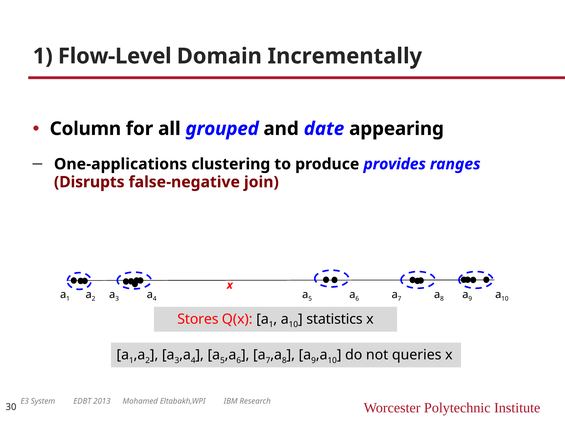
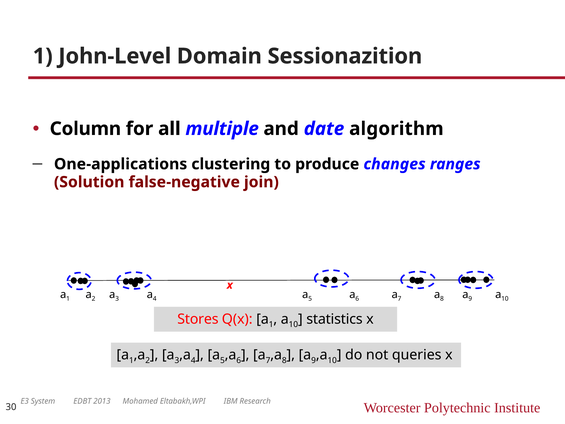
Flow-Level: Flow-Level -> John-Level
Incrementally: Incrementally -> Sessionazition
grouped: grouped -> multiple
appearing: appearing -> algorithm
provides: provides -> changes
Disrupts: Disrupts -> Solution
